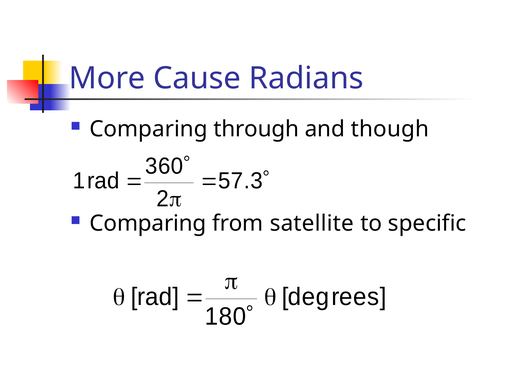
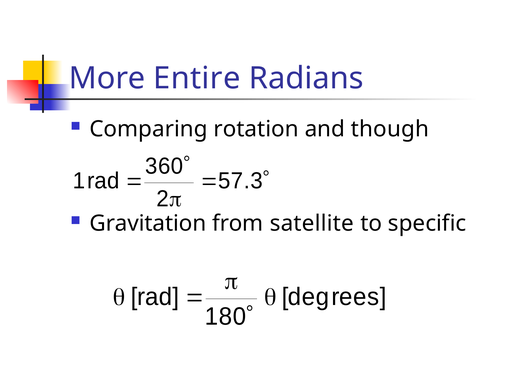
Cause: Cause -> Entire
through: through -> rotation
Comparing at (148, 224): Comparing -> Gravitation
